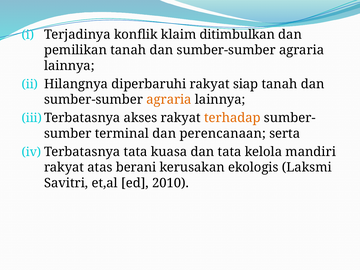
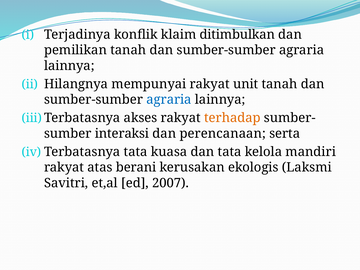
diperbaruhi: diperbaruhi -> mempunyai
siap: siap -> unit
agraria at (169, 100) colour: orange -> blue
terminal: terminal -> interaksi
2010: 2010 -> 2007
